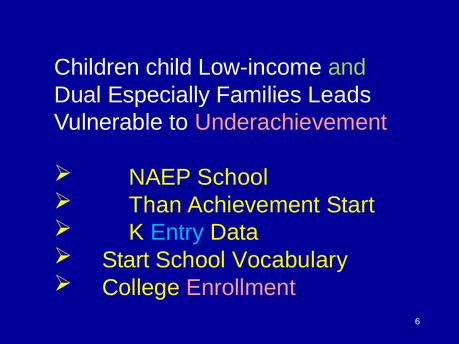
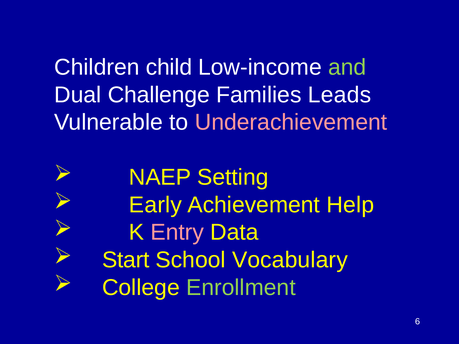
Especially: Especially -> Challenge
NAEP School: School -> Setting
Than: Than -> Early
Achievement Start: Start -> Help
Entry colour: light blue -> pink
Enrollment colour: pink -> light green
